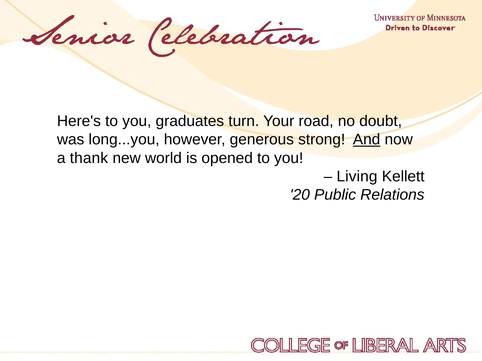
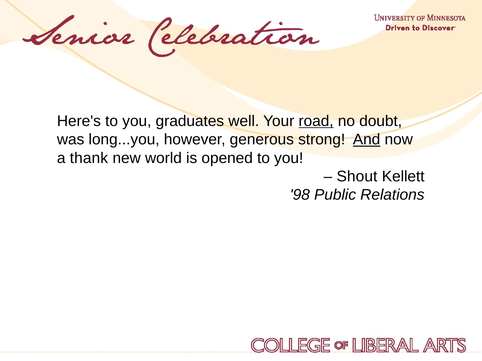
turn: turn -> well
road underline: none -> present
Living: Living -> Shout
20: 20 -> 98
